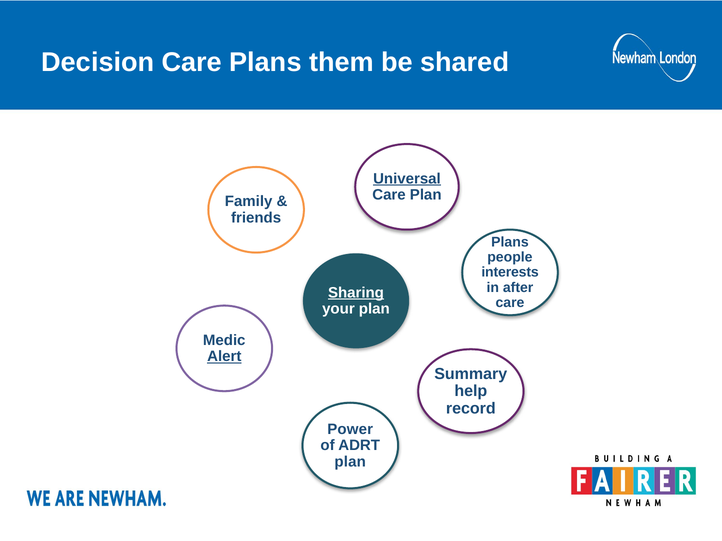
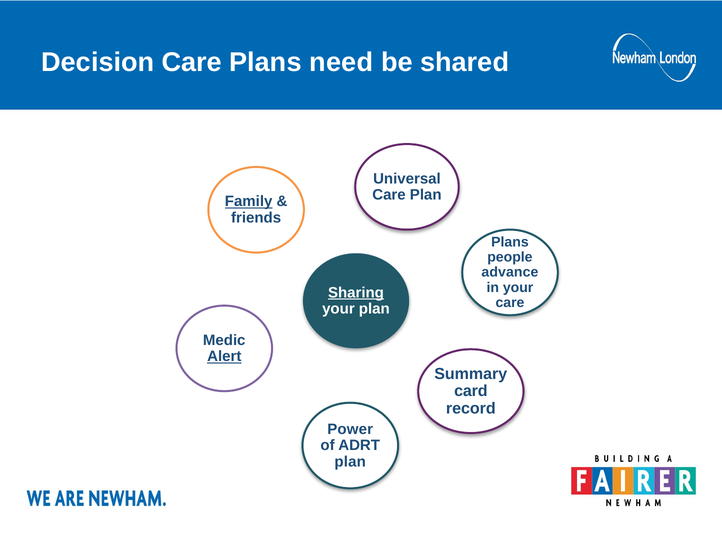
them: them -> need
Universal underline: present -> none
Family underline: none -> present
interests: interests -> advance
in after: after -> your
help: help -> card
